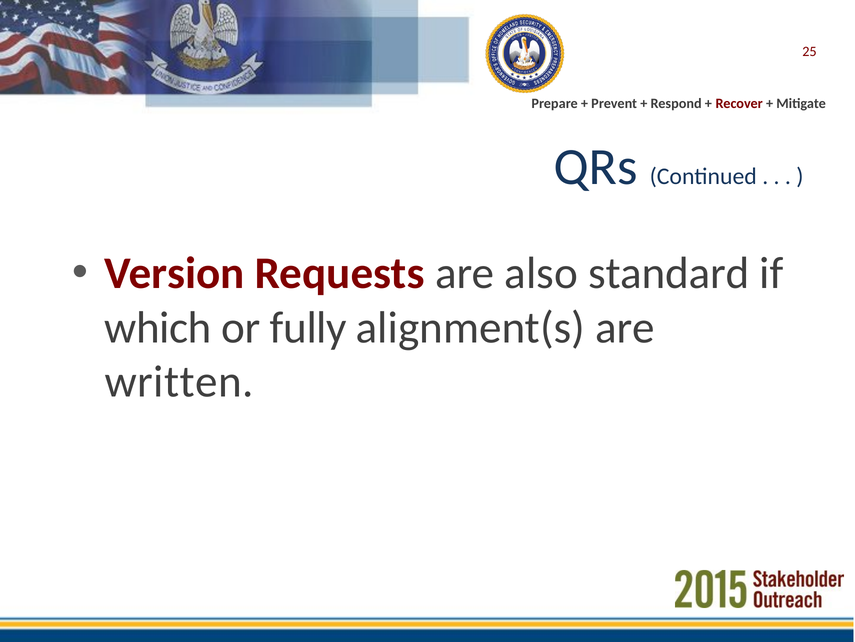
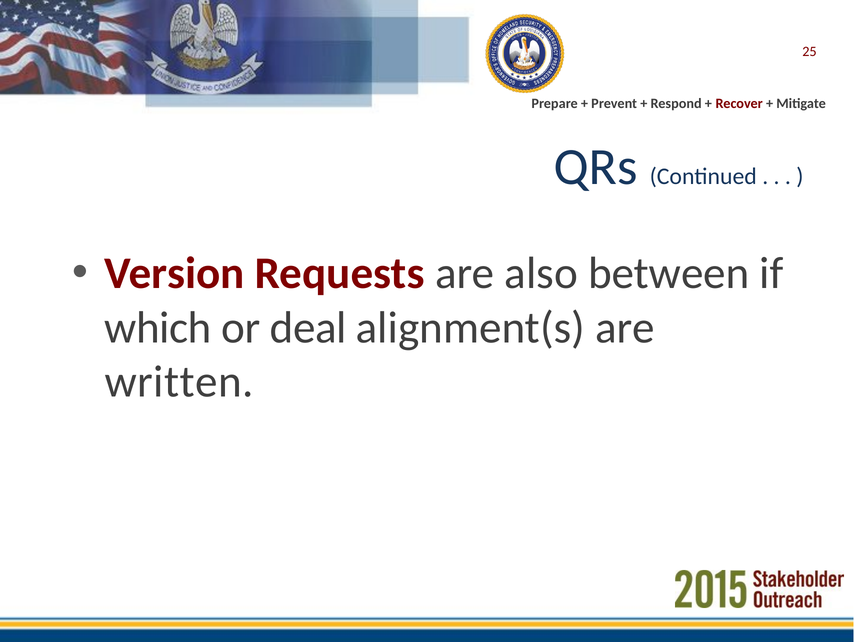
standard: standard -> between
fully: fully -> deal
